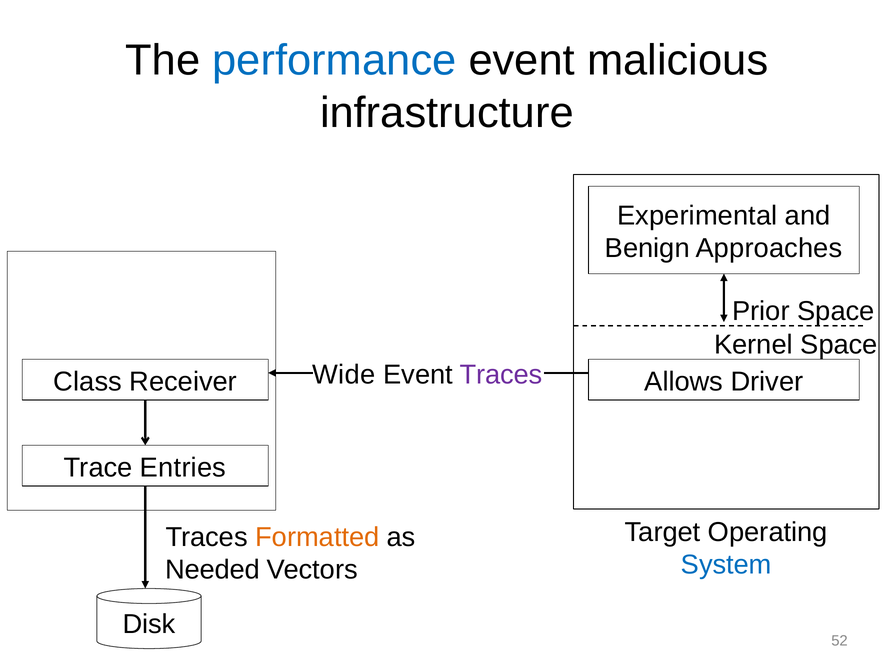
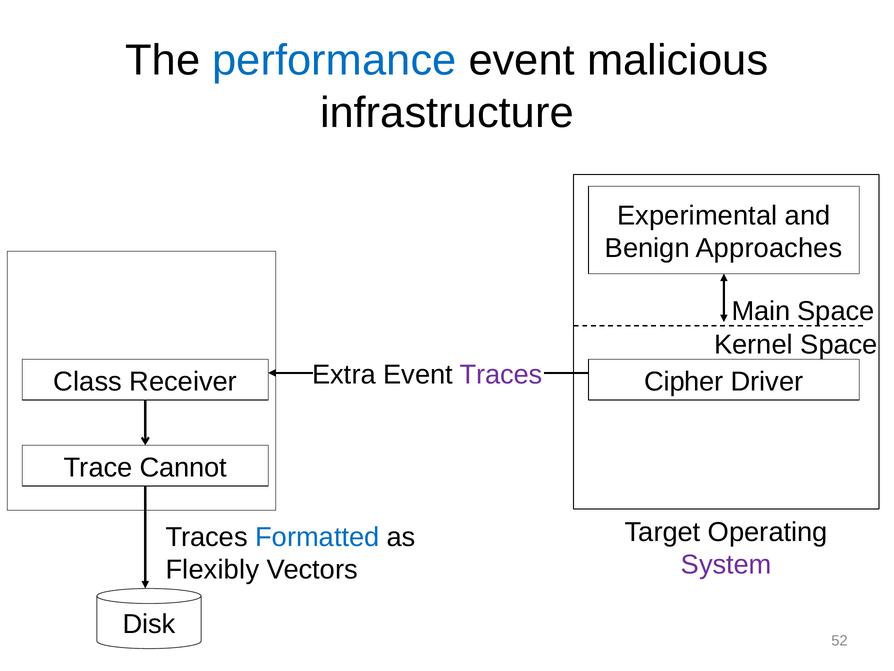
Prior: Prior -> Main
Wide: Wide -> Extra
Allows: Allows -> Cipher
Entries: Entries -> Cannot
Formatted colour: orange -> blue
System colour: blue -> purple
Needed: Needed -> Flexibly
